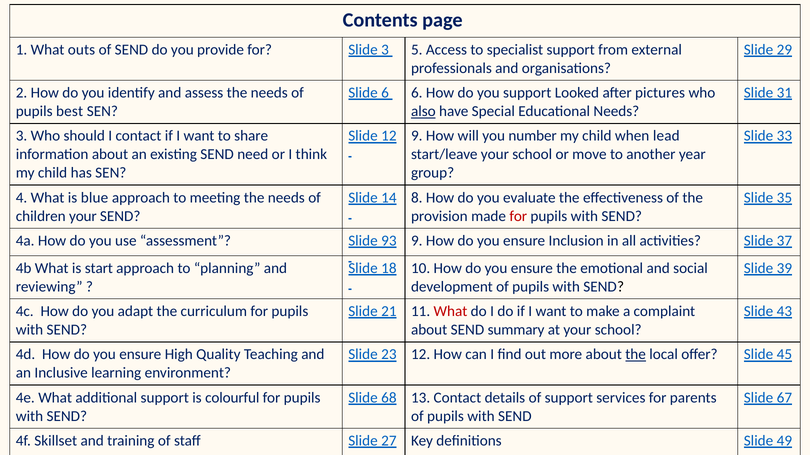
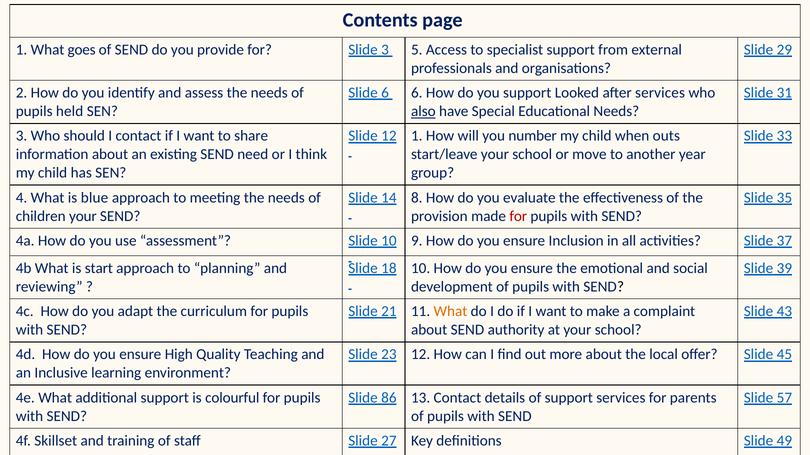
outs: outs -> goes
after pictures: pictures -> services
best: best -> held
12 9: 9 -> 1
lead: lead -> outs
Slide 93: 93 -> 10
What at (450, 312) colour: red -> orange
summary: summary -> authority
the at (636, 355) underline: present -> none
68: 68 -> 86
67: 67 -> 57
